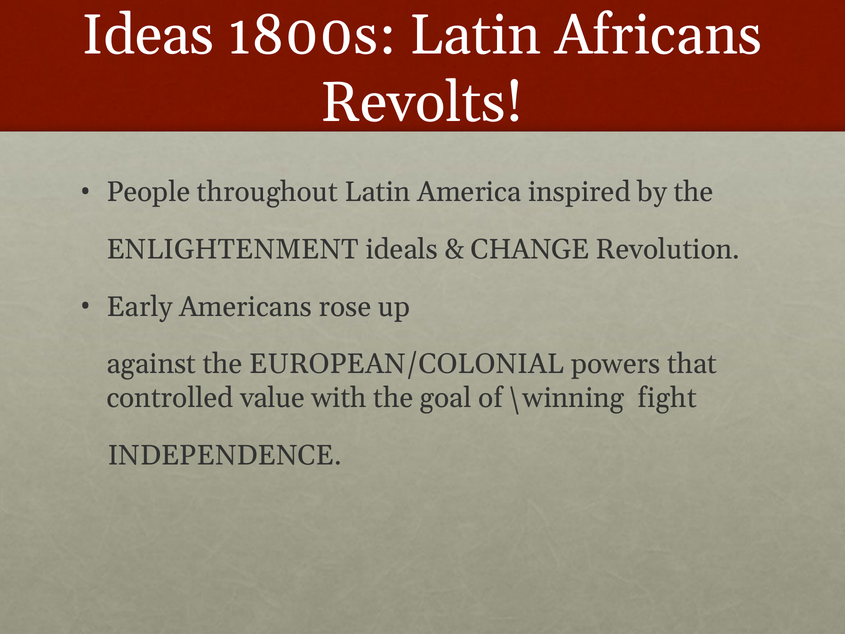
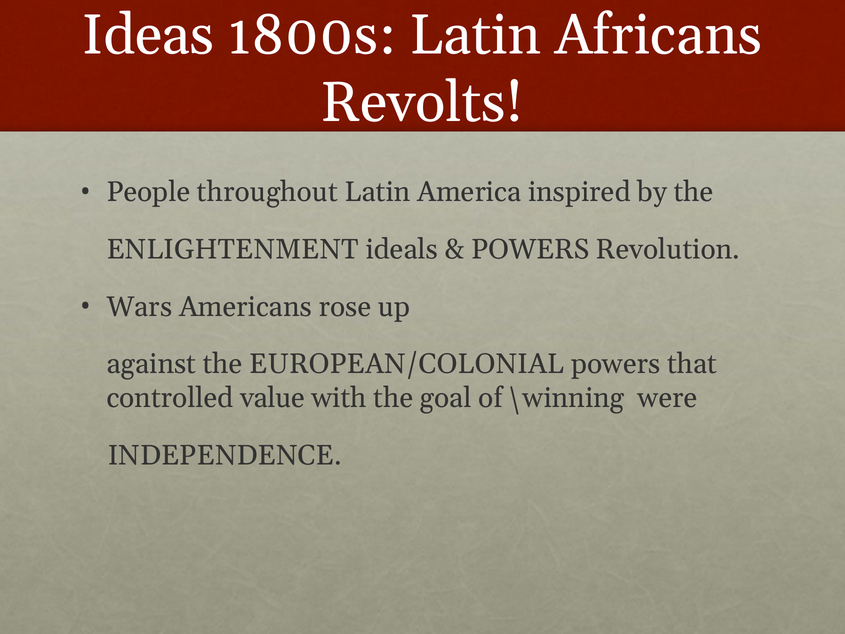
CHANGE at (530, 249): CHANGE -> POWERS
Early: Early -> Wars
fight: fight -> were
